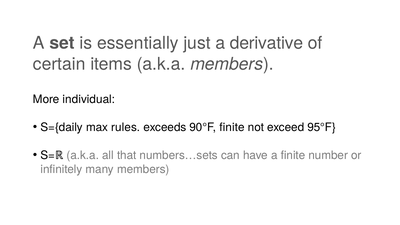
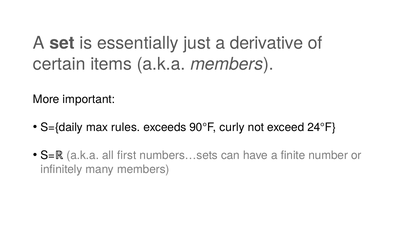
individual: individual -> important
90°F finite: finite -> curly
95°F: 95°F -> 24°F
that: that -> first
